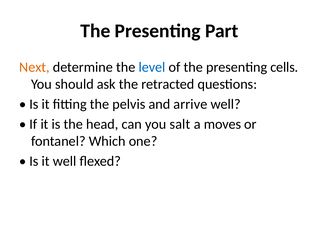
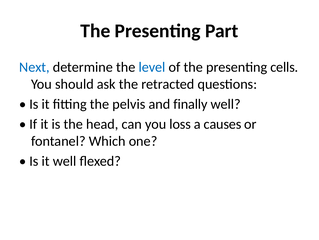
Next colour: orange -> blue
arrive: arrive -> finally
salt: salt -> loss
moves: moves -> causes
